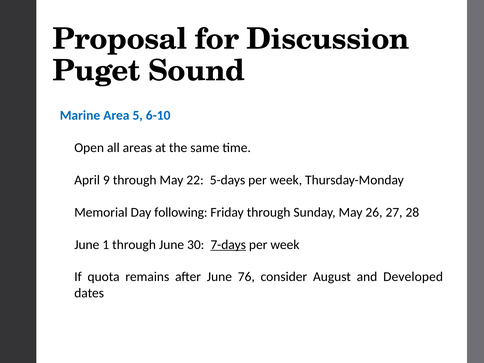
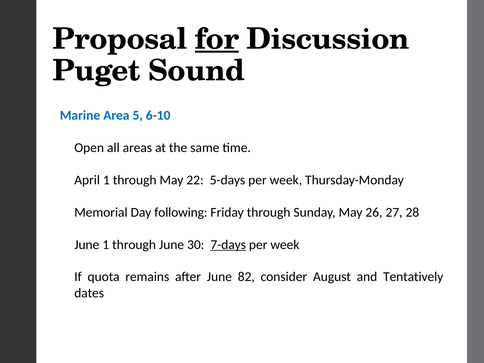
for underline: none -> present
April 9: 9 -> 1
76: 76 -> 82
Developed: Developed -> Tentatively
